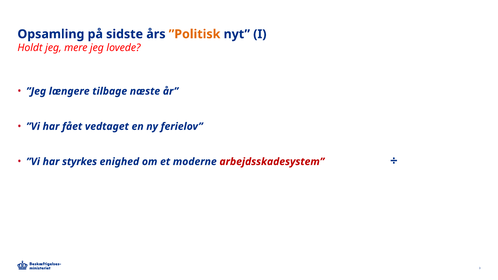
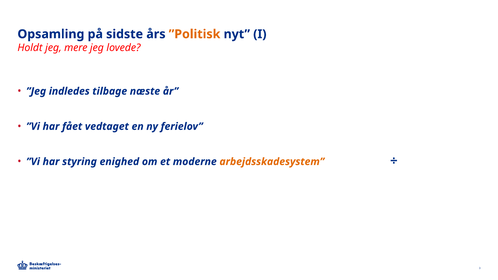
længere: længere -> indledes
styrkes: styrkes -> styring
arbejdsskadesystem colour: red -> orange
